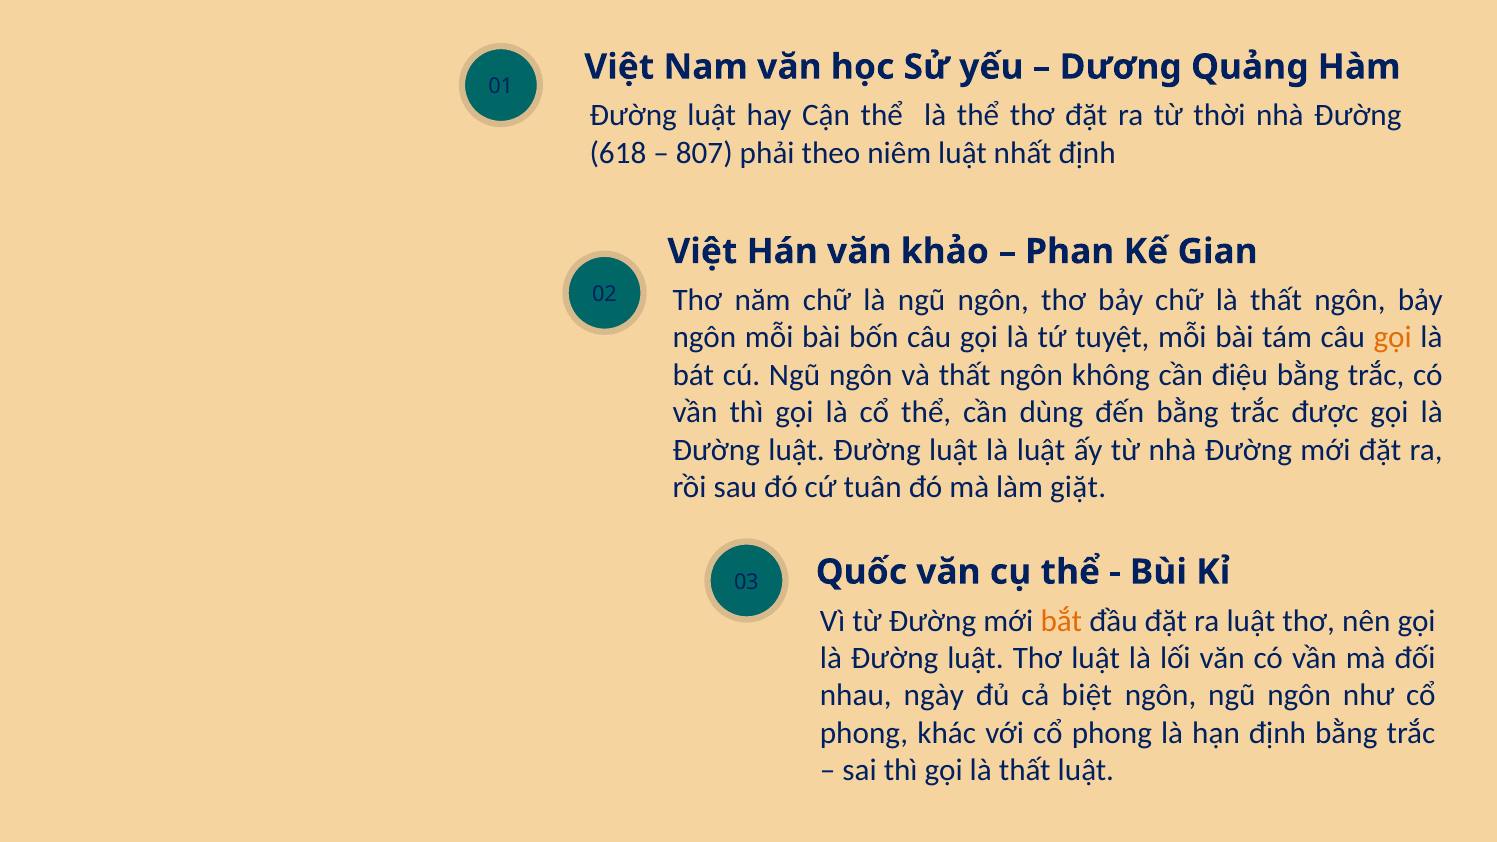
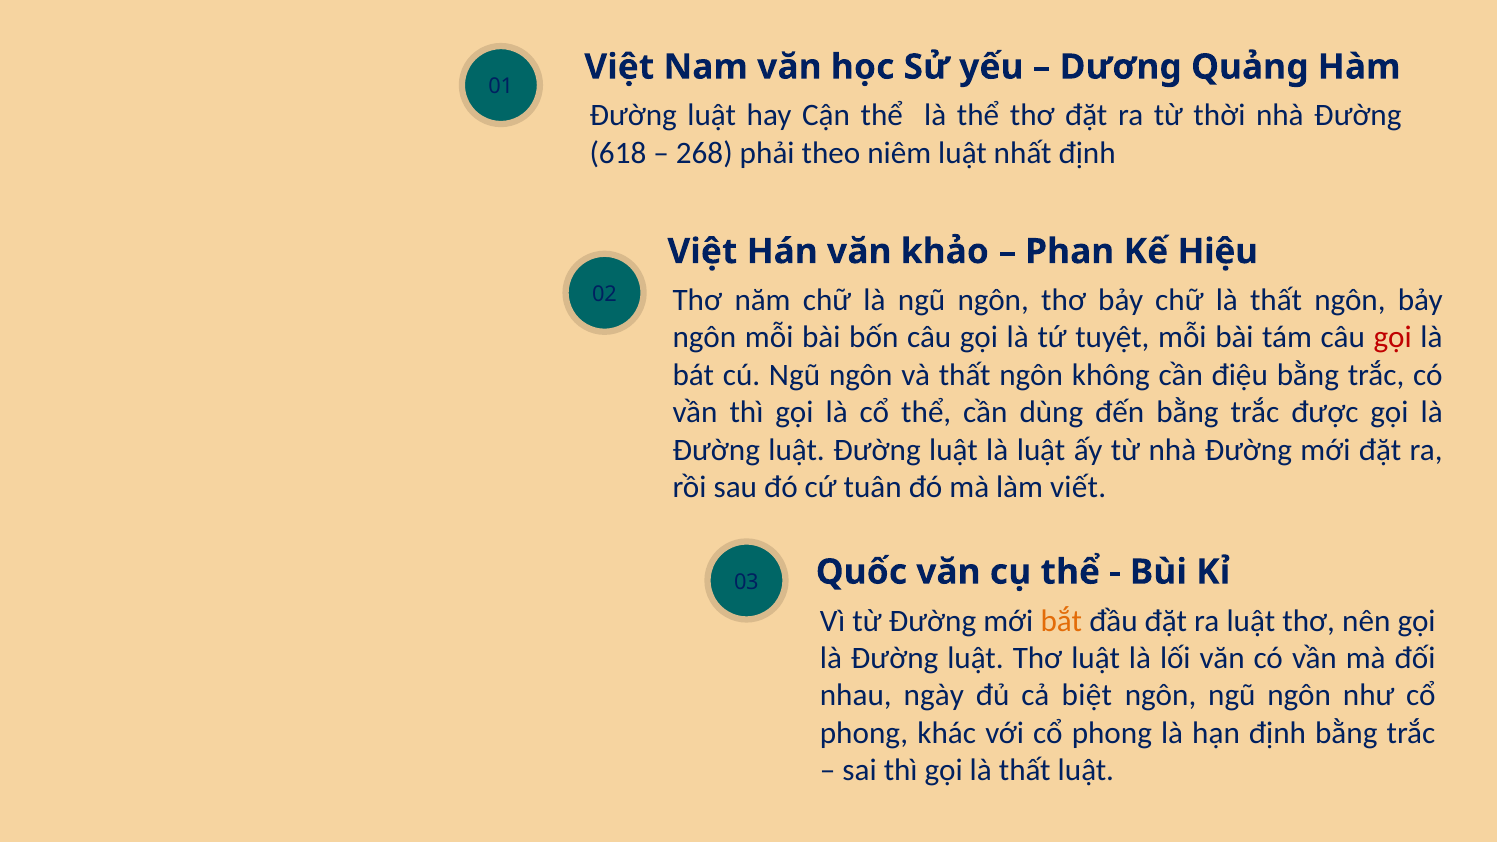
807: 807 -> 268
Gian: Gian -> Hiệu
gọi at (1393, 338) colour: orange -> red
giặt: giặt -> viết
